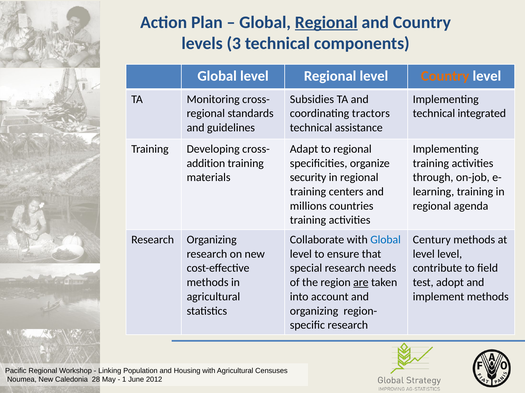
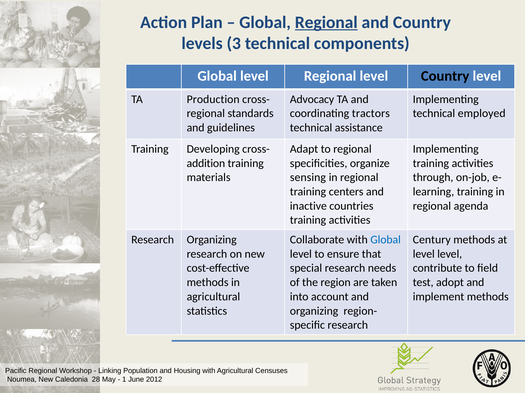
Country at (445, 76) colour: orange -> black
Monitoring: Monitoring -> Production
Subsidies: Subsidies -> Advocacy
integrated: integrated -> employed
security: security -> sensing
millions: millions -> inactive
are underline: present -> none
